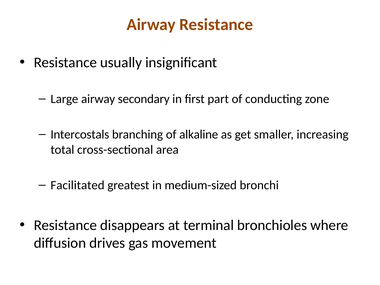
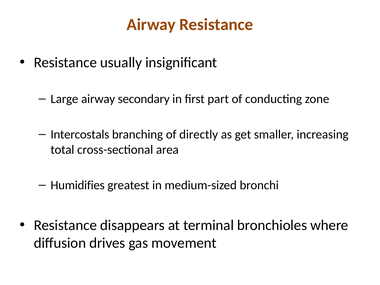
alkaline: alkaline -> directly
Facilitated: Facilitated -> Humidifies
